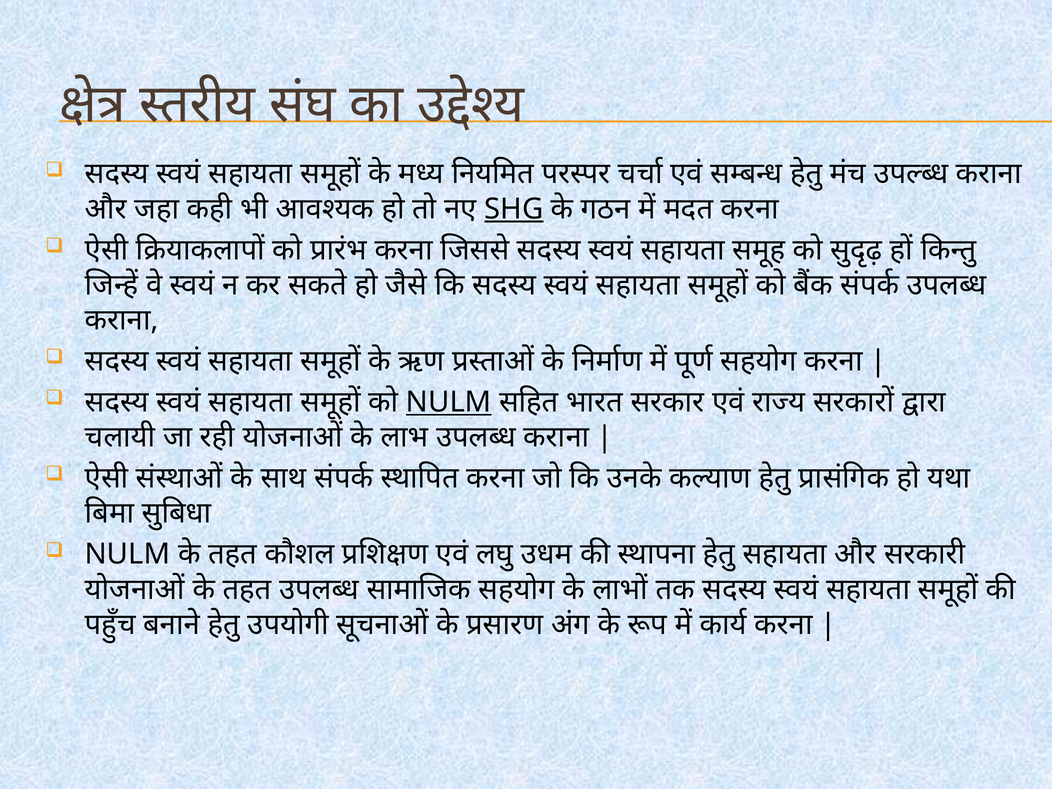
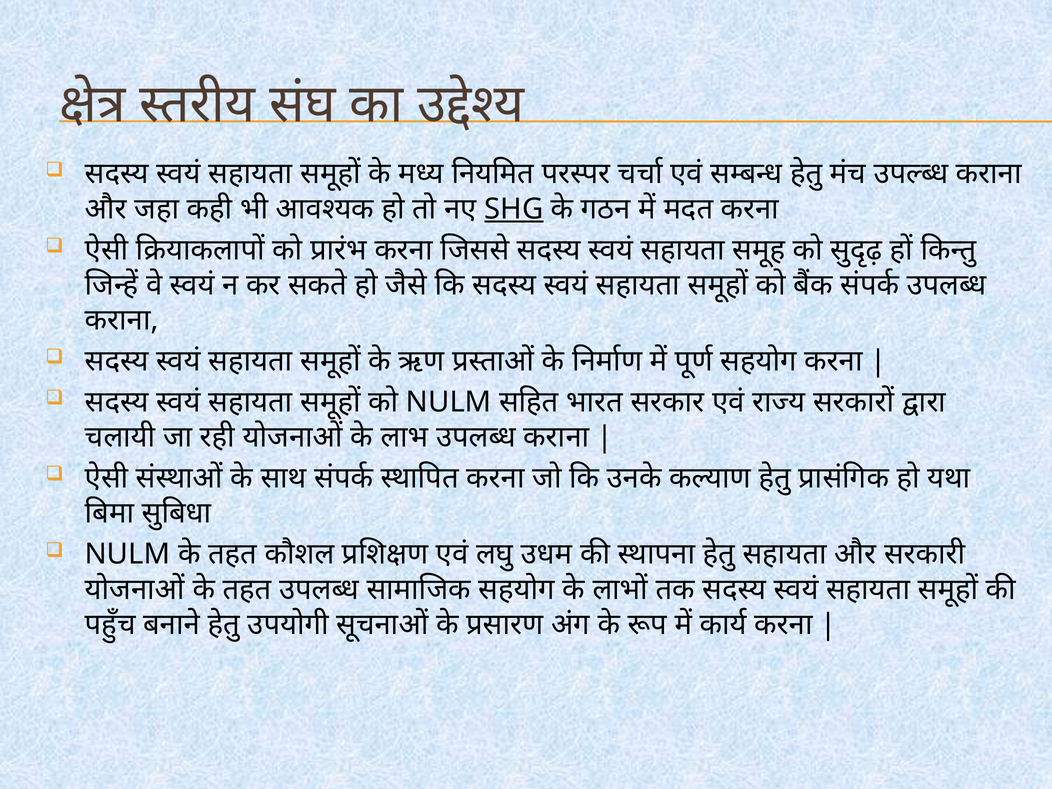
NULM at (449, 402) underline: present -> none
